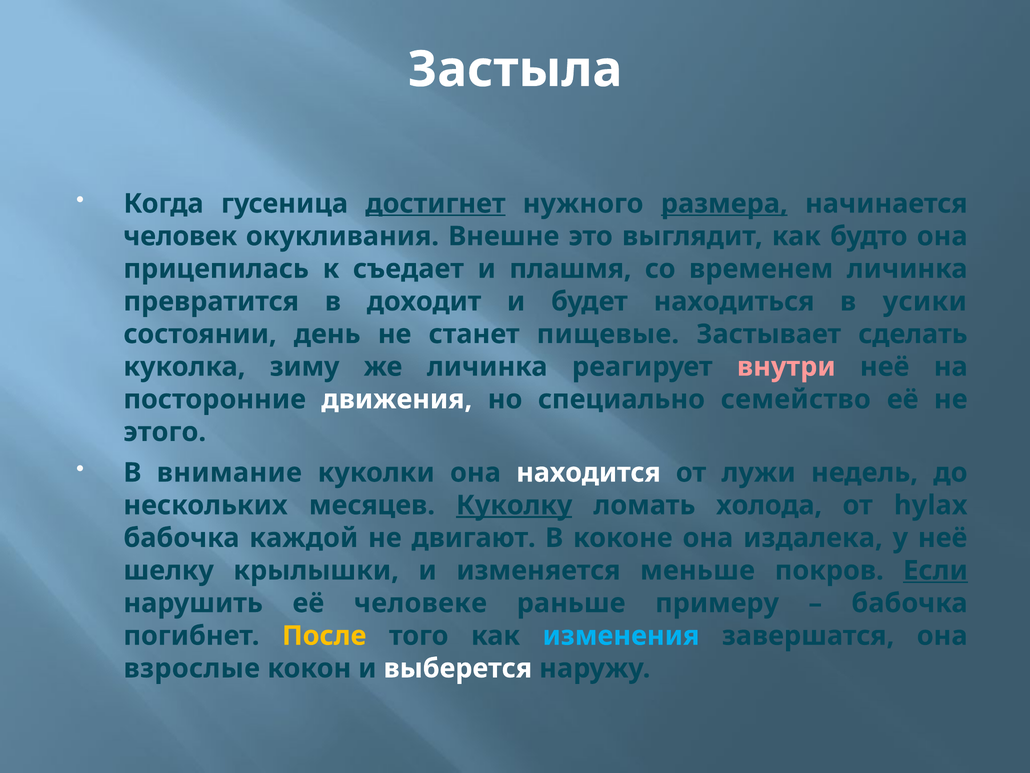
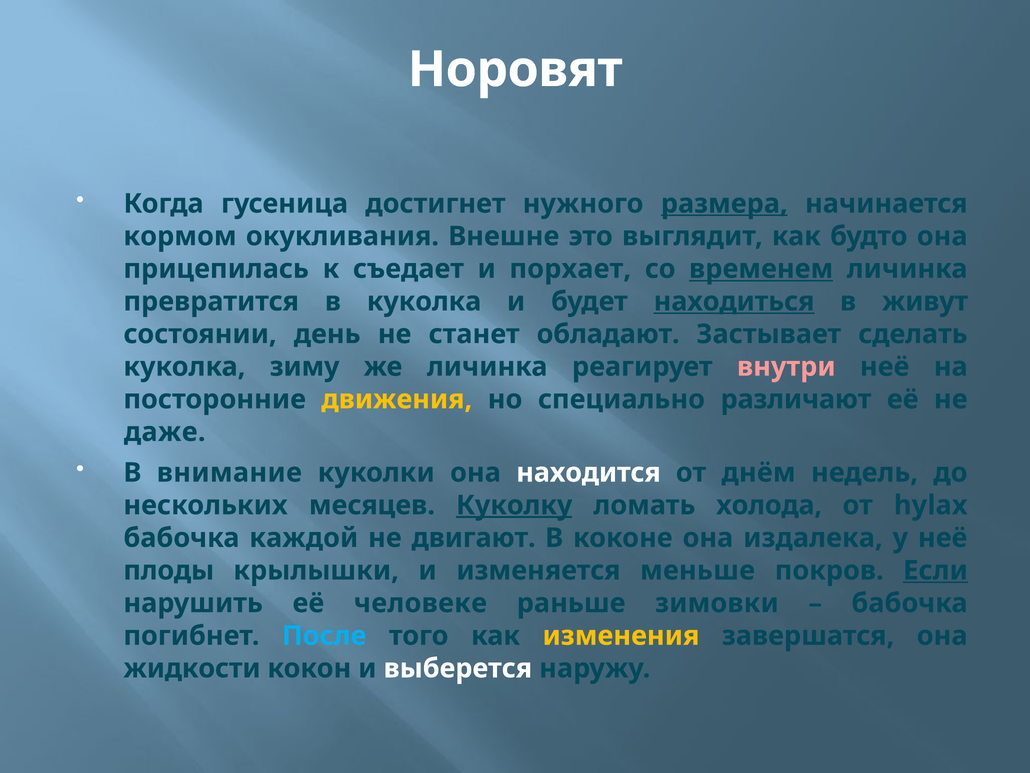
Застыла: Застыла -> Норовят
достигнет underline: present -> none
человек: человек -> кормом
плашмя: плашмя -> порхает
временем underline: none -> present
в доходит: доходит -> куколка
находиться underline: none -> present
усики: усики -> живут
пищевые: пищевые -> обладают
движения colour: white -> yellow
семейство: семейство -> различают
этого: этого -> даже
лужи: лужи -> днём
шелку: шелку -> плоды
примеру: примеру -> зимовки
После colour: yellow -> light blue
изменения colour: light blue -> yellow
взрослые: взрослые -> жидкости
